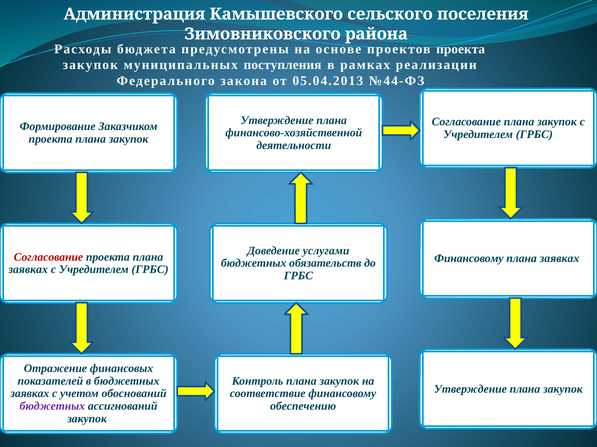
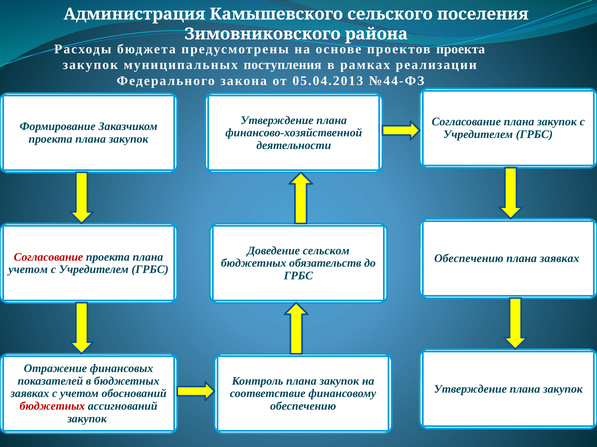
услугами: услугами -> сельском
Финансовому at (469, 259): Финансовому -> Обеспечению
заявках at (28, 270): заявках -> учетом
бюджетных at (52, 407) colour: purple -> red
